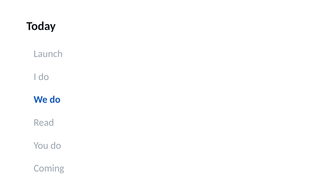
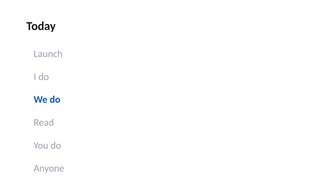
Coming: Coming -> Anyone
